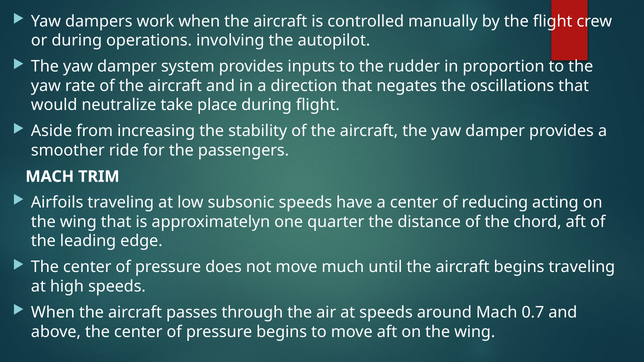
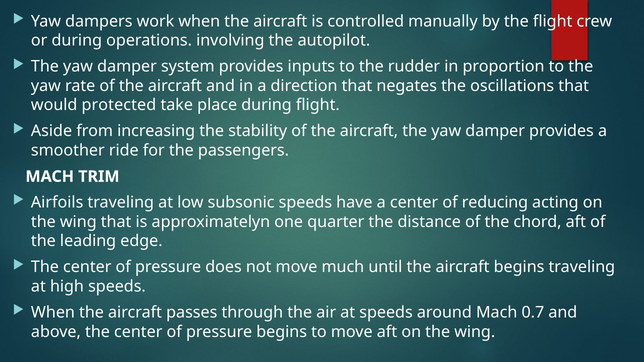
neutralize: neutralize -> protected
